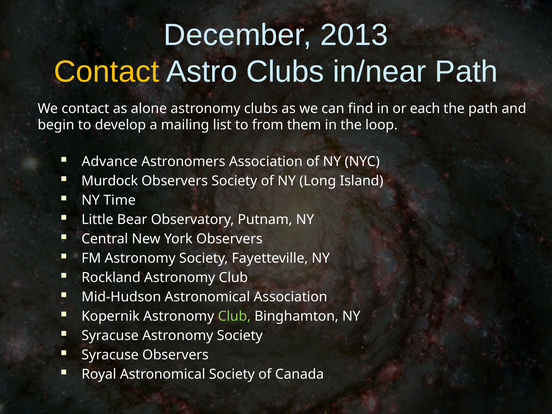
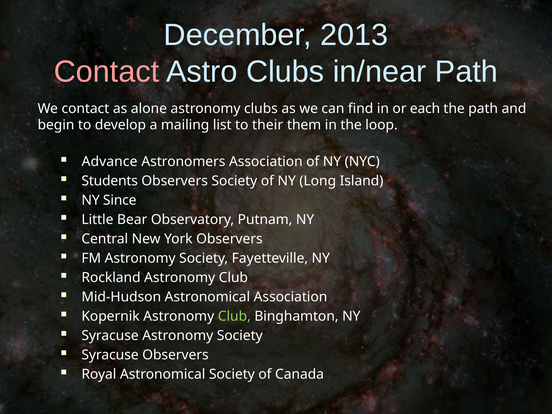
Contact at (107, 72) colour: yellow -> pink
from: from -> their
Murdock: Murdock -> Students
Time: Time -> Since
